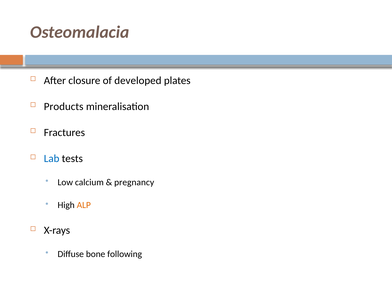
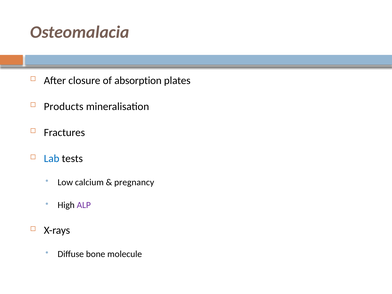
developed: developed -> absorption
ALP colour: orange -> purple
following: following -> molecule
